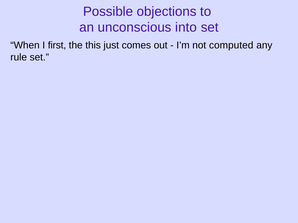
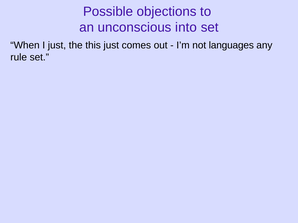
I first: first -> just
computed: computed -> languages
